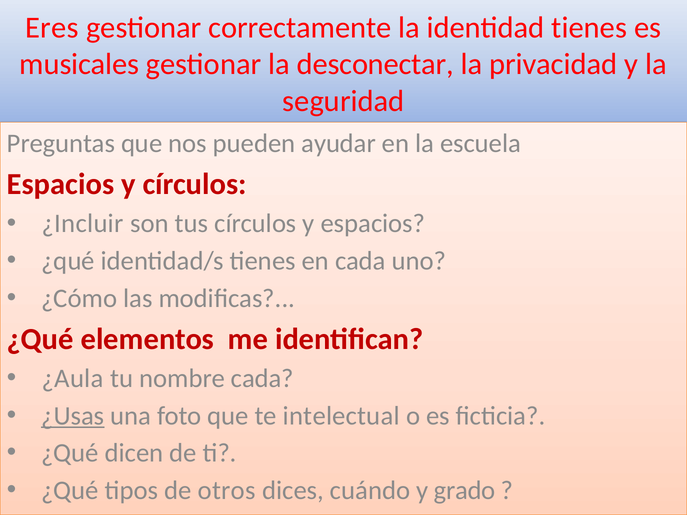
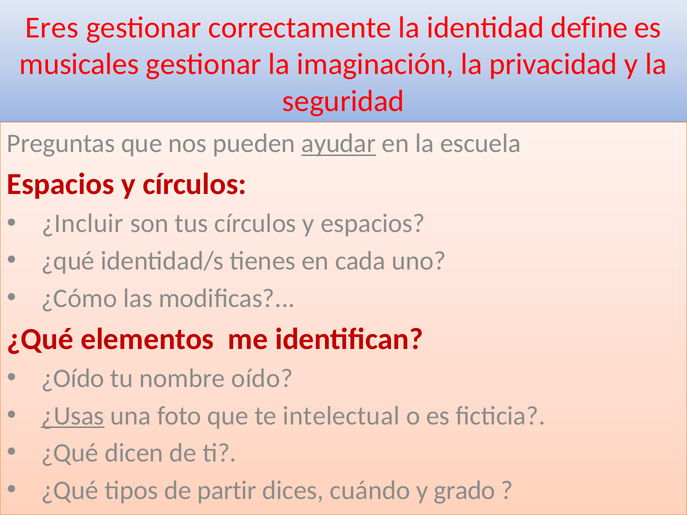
identidad tienes: tienes -> define
desconectar: desconectar -> imaginación
ayudar underline: none -> present
¿Aula: ¿Aula -> ¿Oído
nombre cada: cada -> oído
otros: otros -> partir
